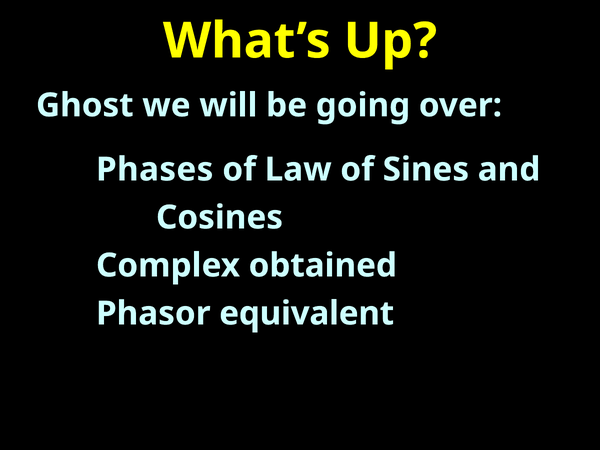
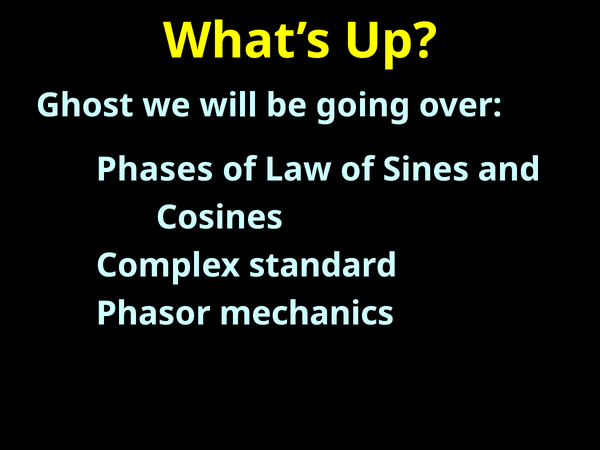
obtained: obtained -> standard
equivalent: equivalent -> mechanics
